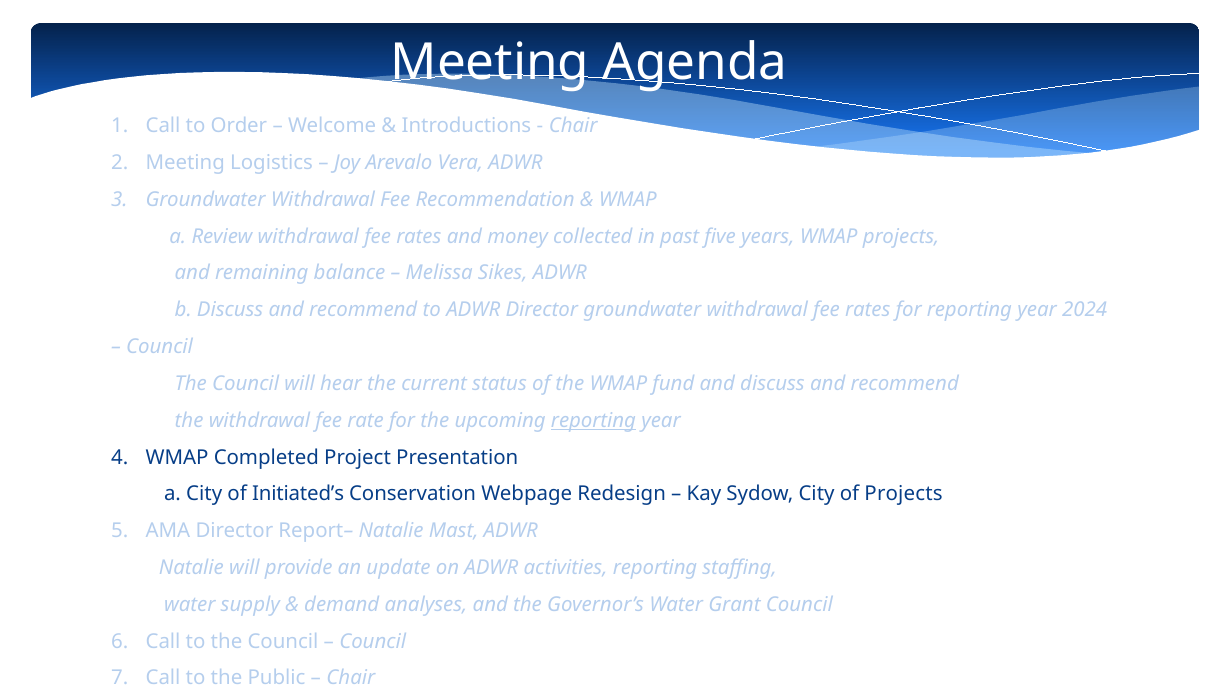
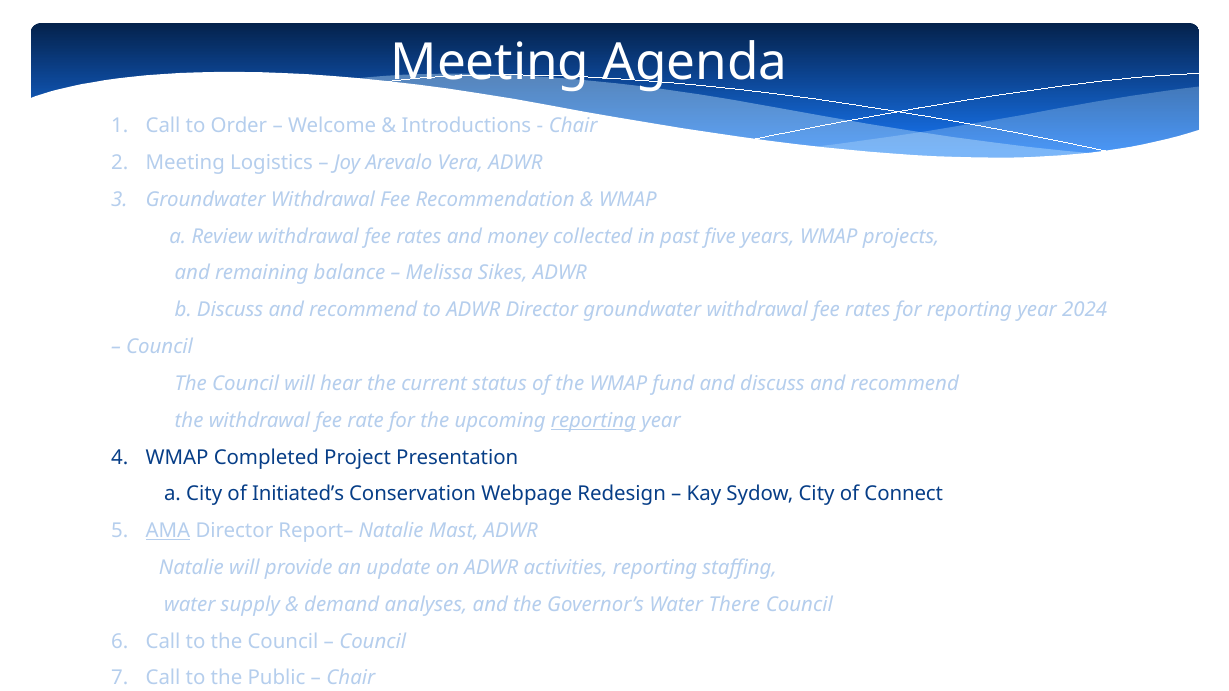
of Projects: Projects -> Connect
AMA underline: none -> present
Grant: Grant -> There
